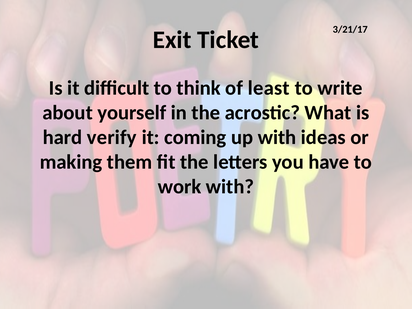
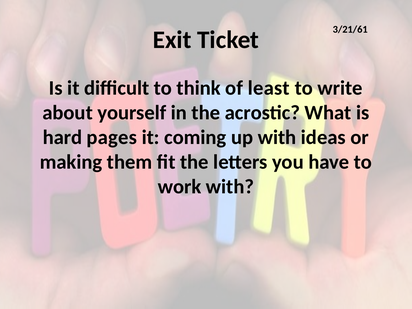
3/21/17: 3/21/17 -> 3/21/61
verify: verify -> pages
